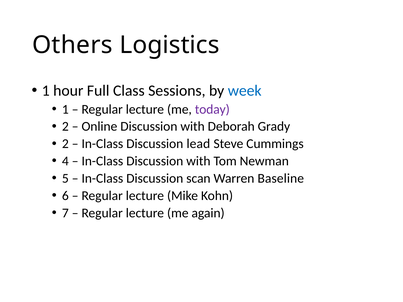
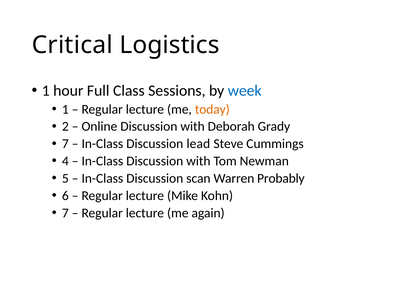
Others: Others -> Critical
today colour: purple -> orange
2 at (65, 144): 2 -> 7
Baseline: Baseline -> Probably
